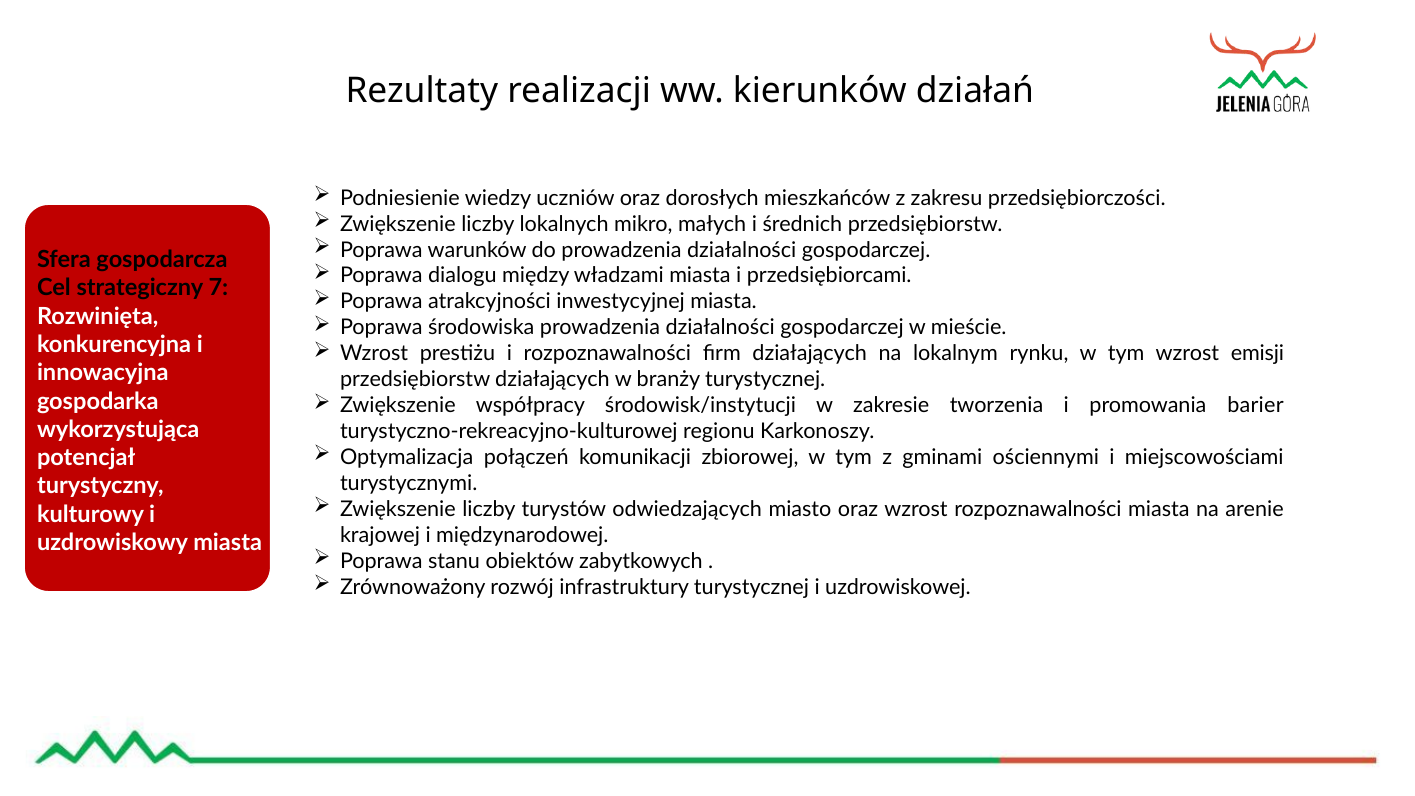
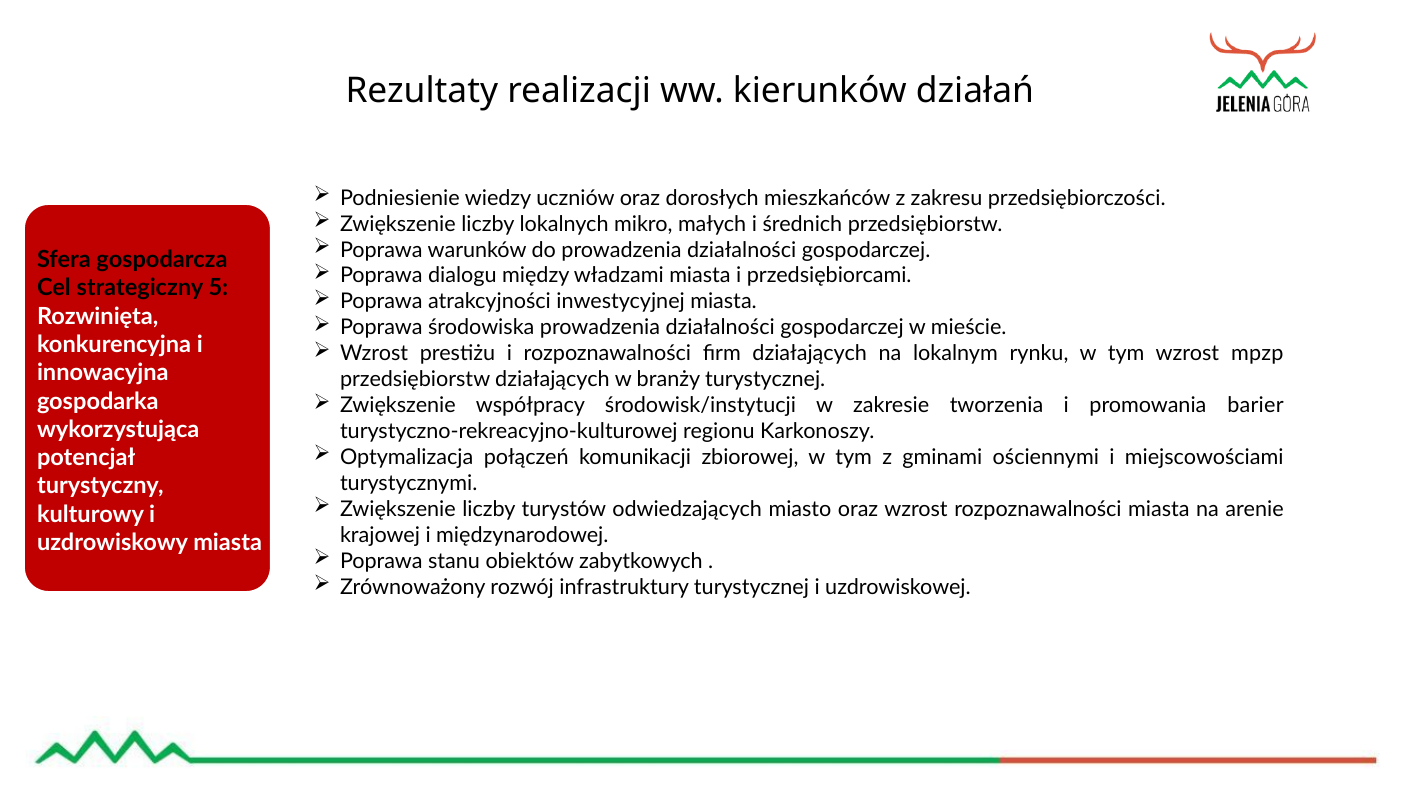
7: 7 -> 5
emisji: emisji -> mpzp
